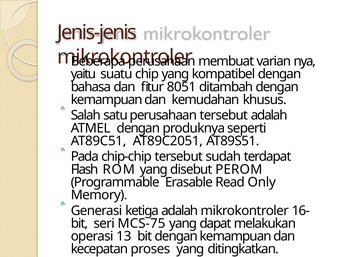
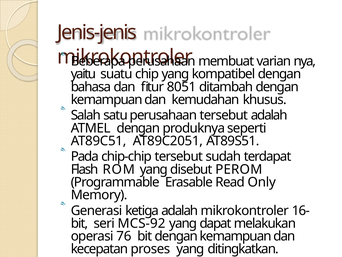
MCS-75: MCS-75 -> MCS-92
13: 13 -> 76
